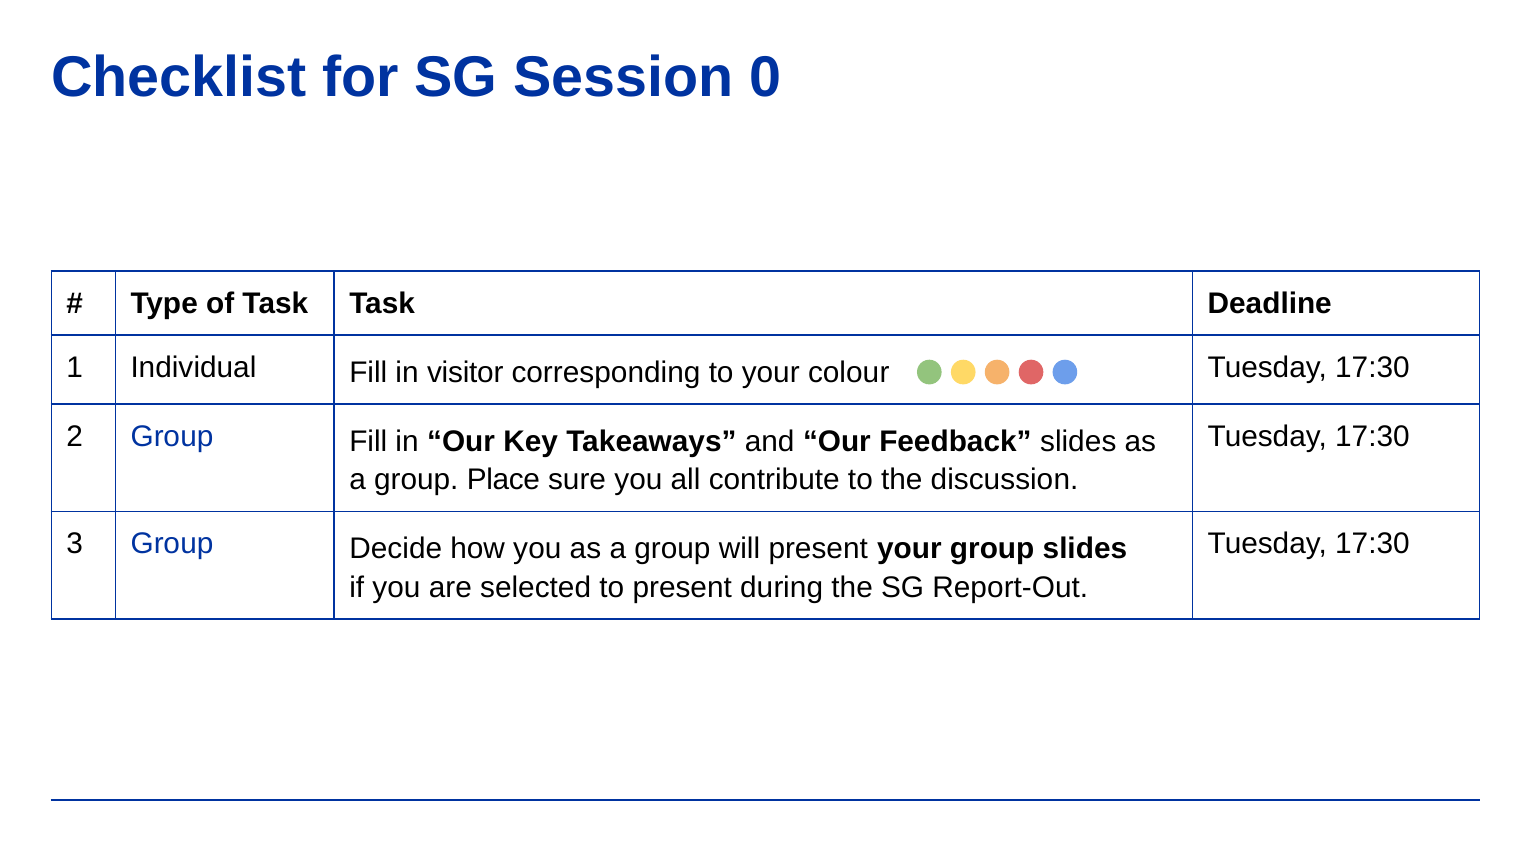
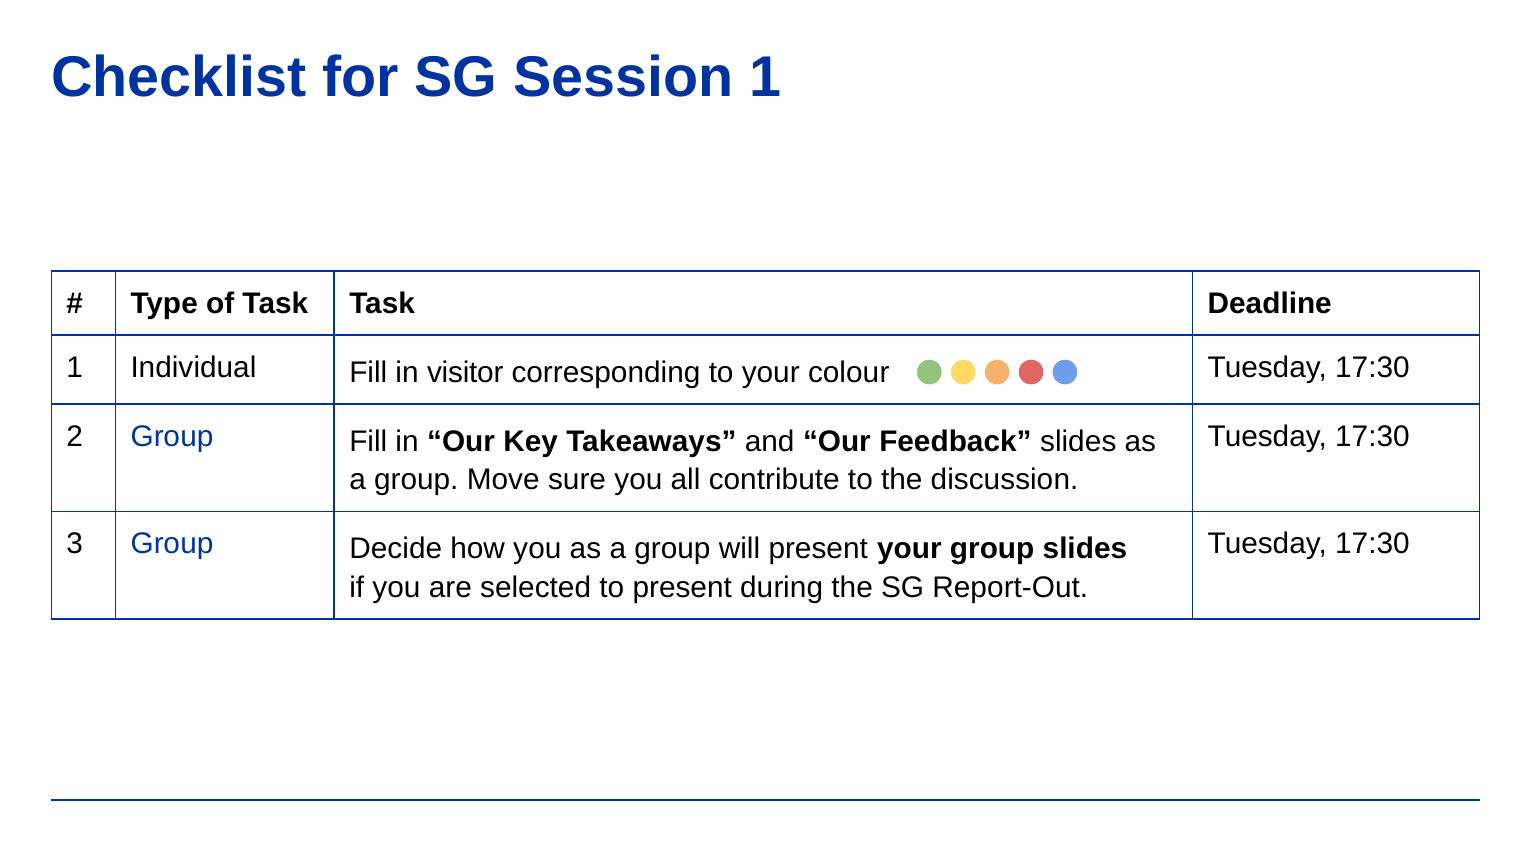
Session 0: 0 -> 1
Place: Place -> Move
